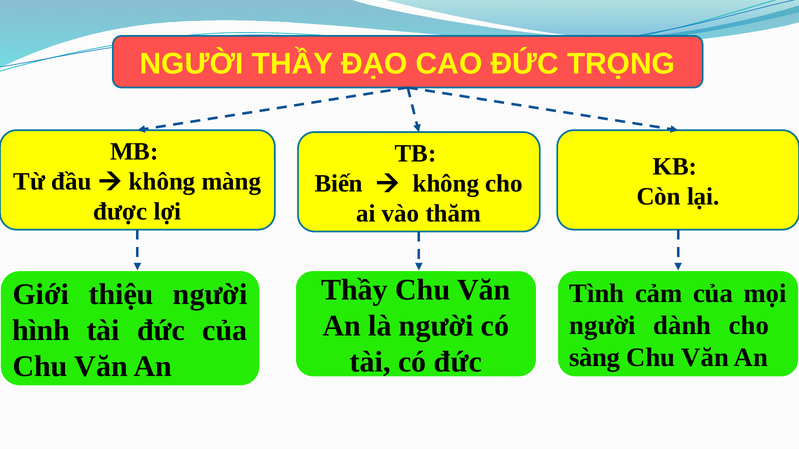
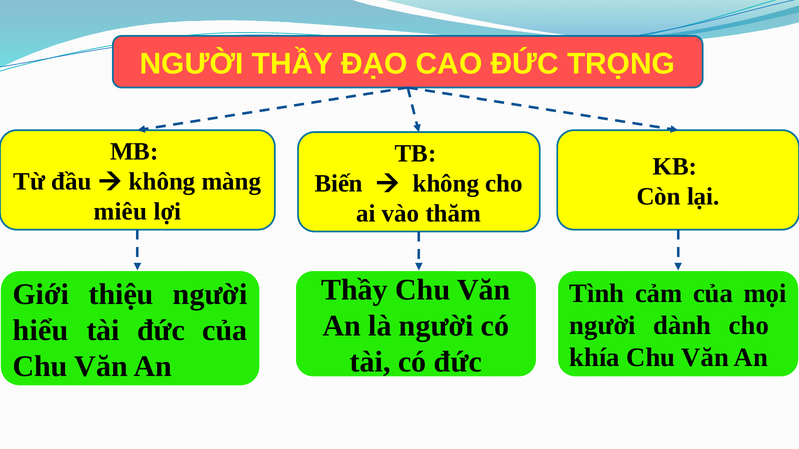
được: được -> miêu
hình: hình -> hiểu
sàng: sàng -> khía
